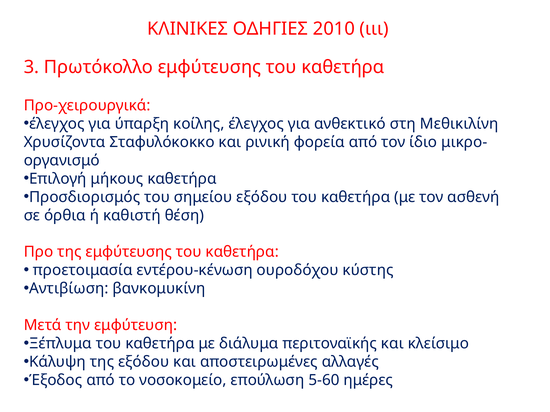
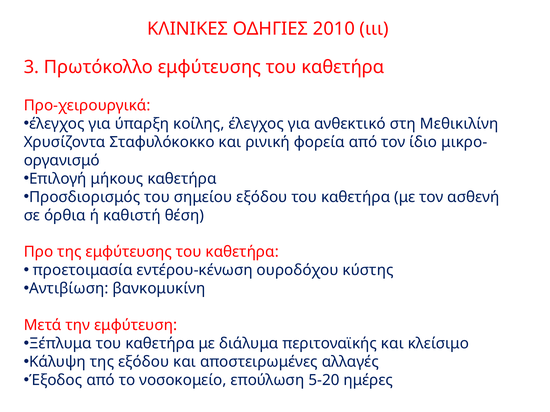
5-60: 5-60 -> 5-20
